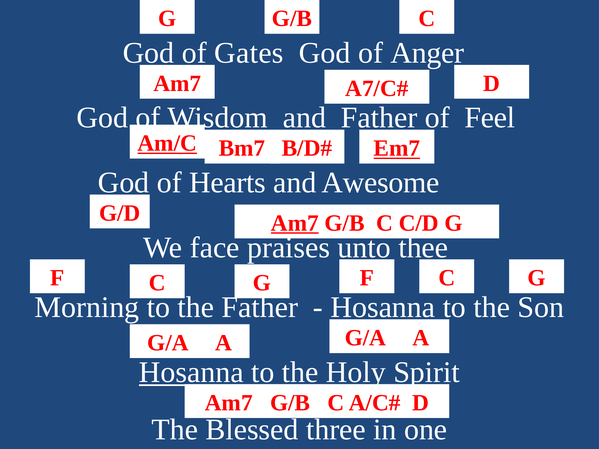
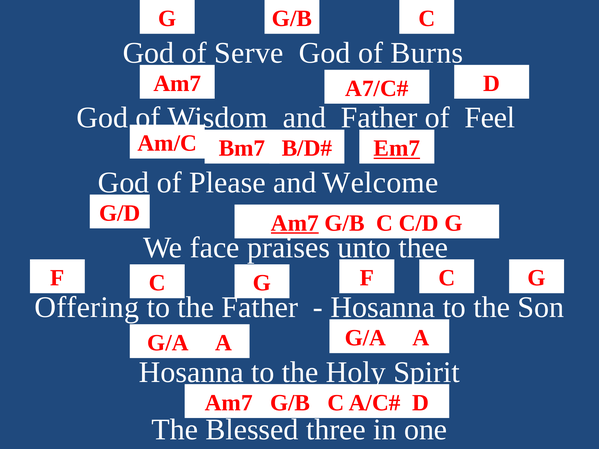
Gates: Gates -> Serve
Anger: Anger -> Burns
Am/C underline: present -> none
Hearts: Hearts -> Please
Awesome: Awesome -> Welcome
Morning: Morning -> Offering
Hosanna at (191, 372) underline: present -> none
